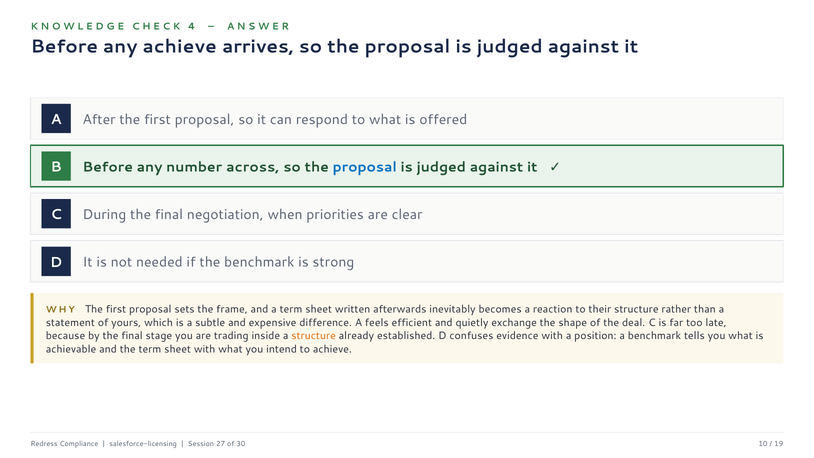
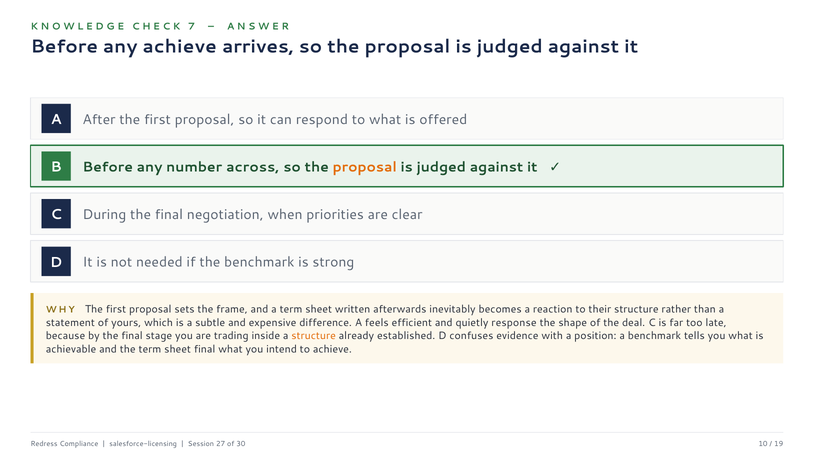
4: 4 -> 7
proposal at (365, 167) colour: blue -> orange
exchange: exchange -> response
sheet with: with -> final
